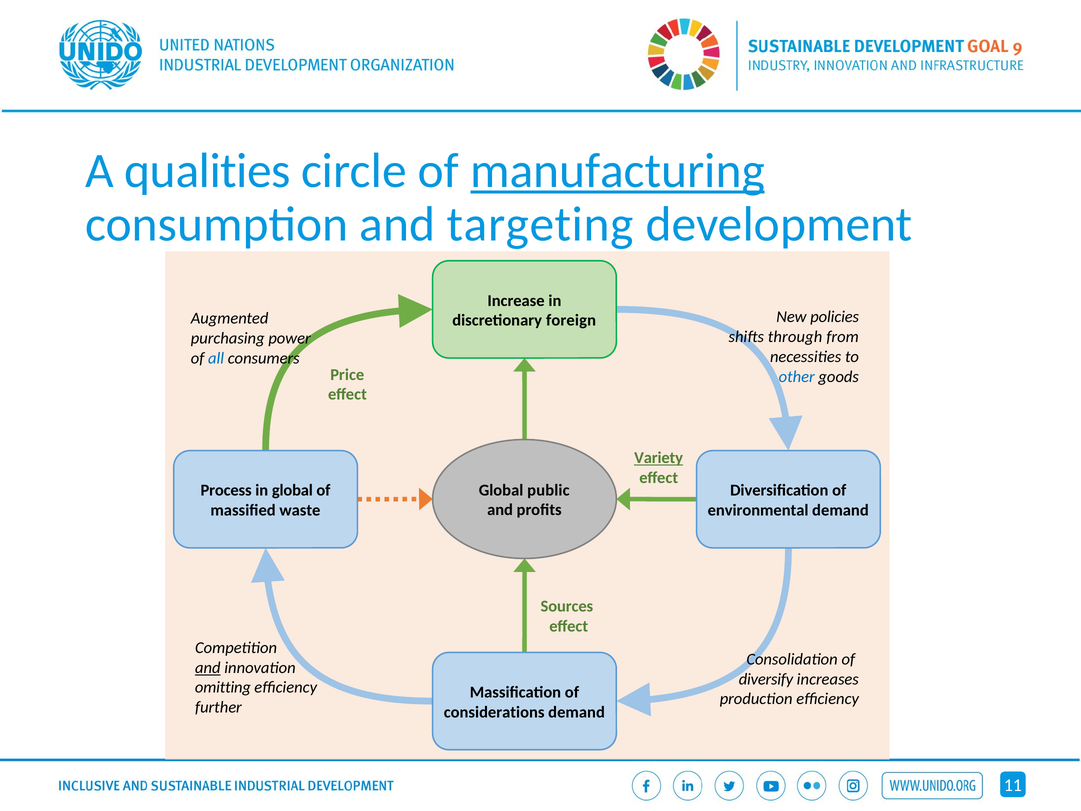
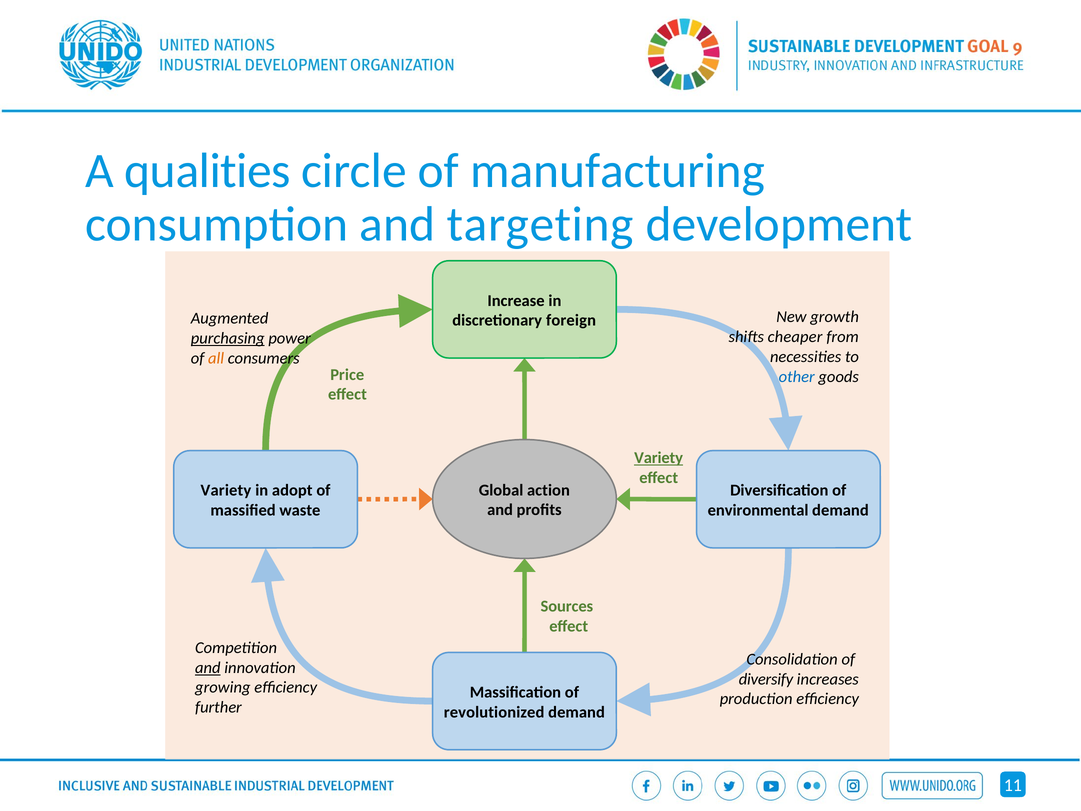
manufacturing underline: present -> none
policies: policies -> growth
through: through -> cheaper
purchasing underline: none -> present
all colour: blue -> orange
public: public -> action
Process at (226, 490): Process -> Variety
in global: global -> adopt
omitting: omitting -> growing
considerations: considerations -> revolutionized
